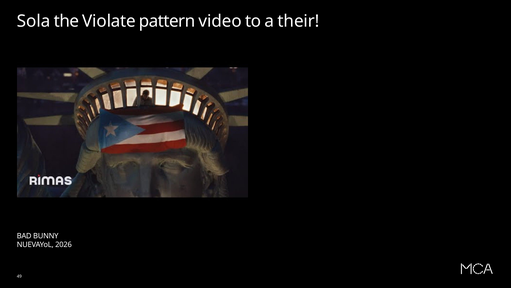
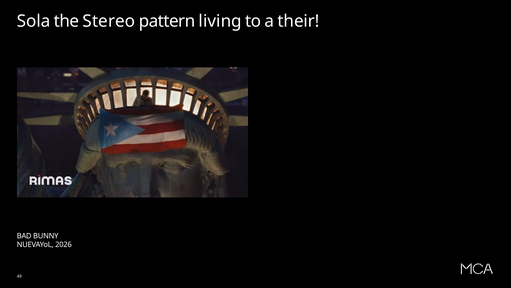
Violate: Violate -> Stereo
video: video -> living
